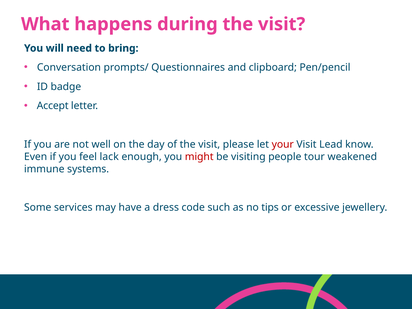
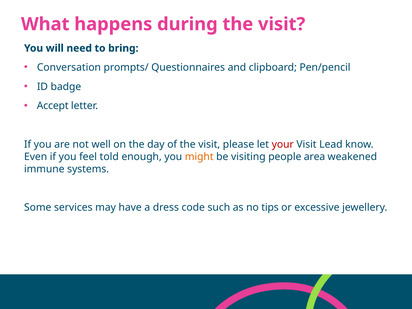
lack: lack -> told
might colour: red -> orange
tour: tour -> area
